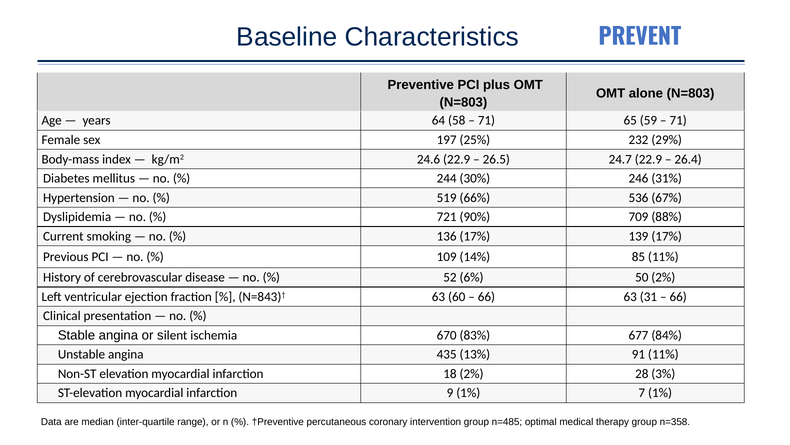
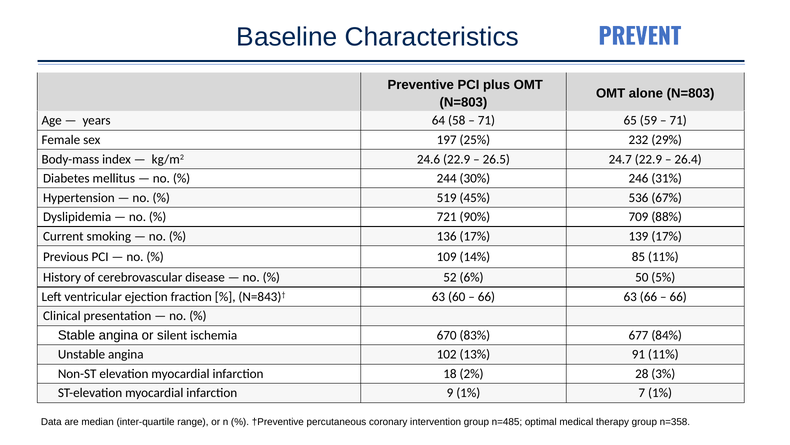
66%: 66% -> 45%
50 2%: 2% -> 5%
63 31: 31 -> 66
435: 435 -> 102
